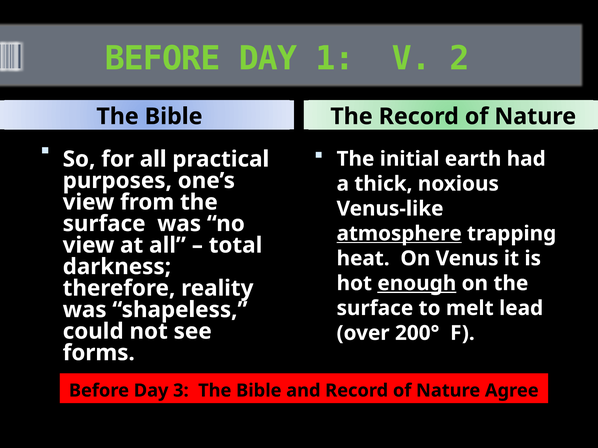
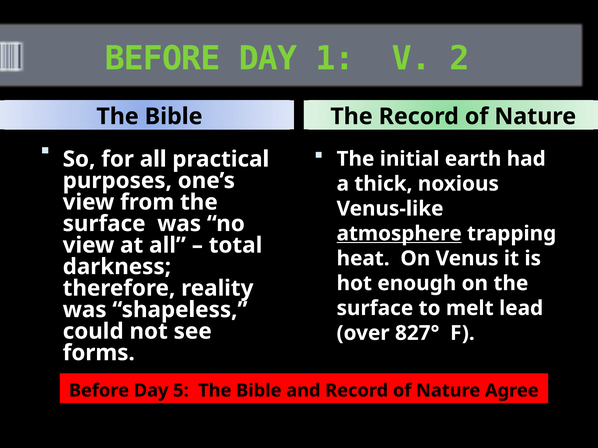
enough underline: present -> none
200°: 200° -> 827°
3: 3 -> 5
